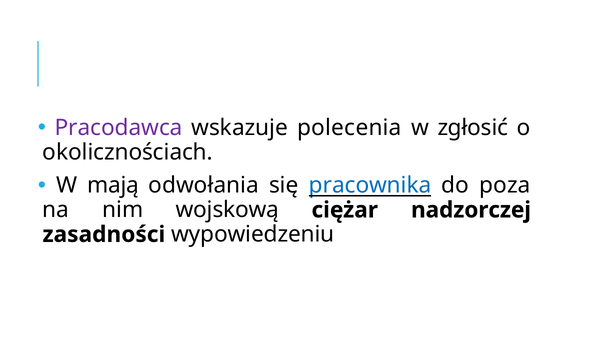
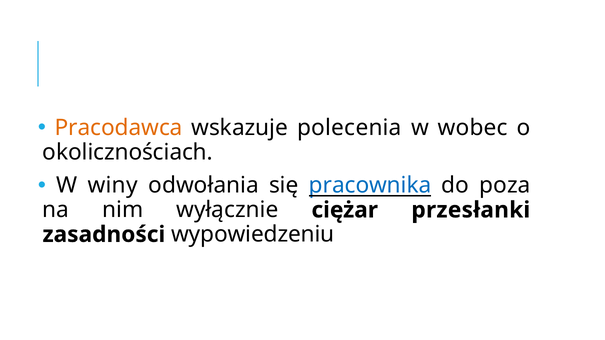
Pracodawca colour: purple -> orange
zgłosić: zgłosić -> wobec
mają: mają -> winy
wojskową: wojskową -> wyłącznie
nadzorczej: nadzorczej -> przesłanki
